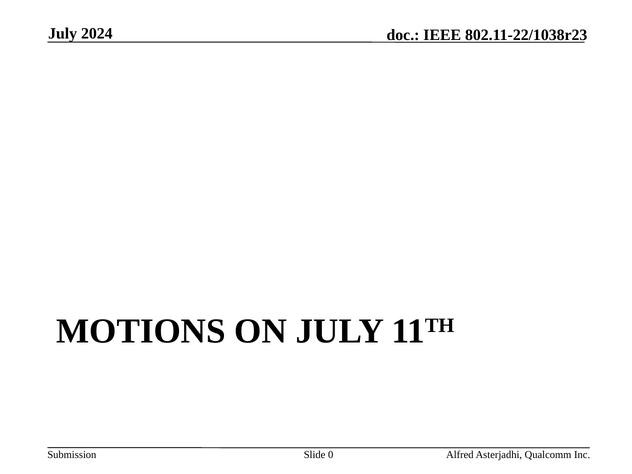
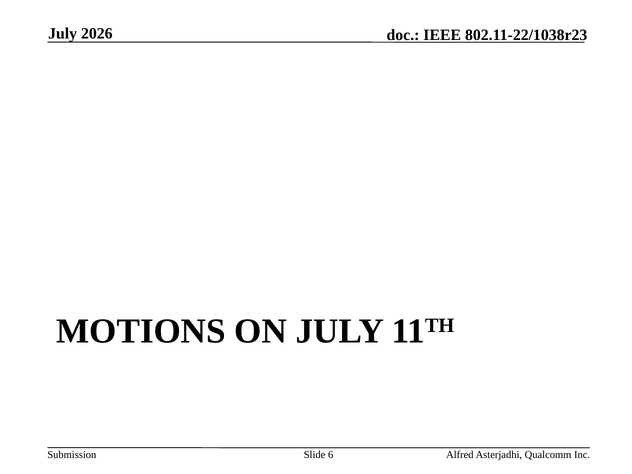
2024: 2024 -> 2026
0: 0 -> 6
